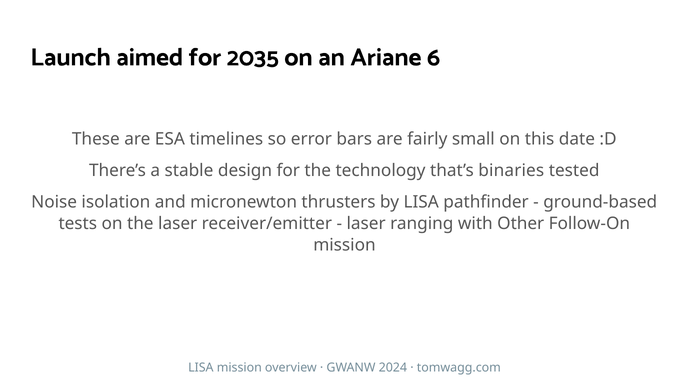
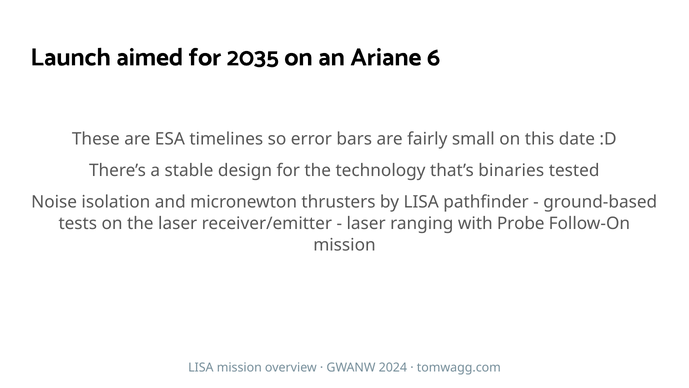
Other: Other -> Probe
